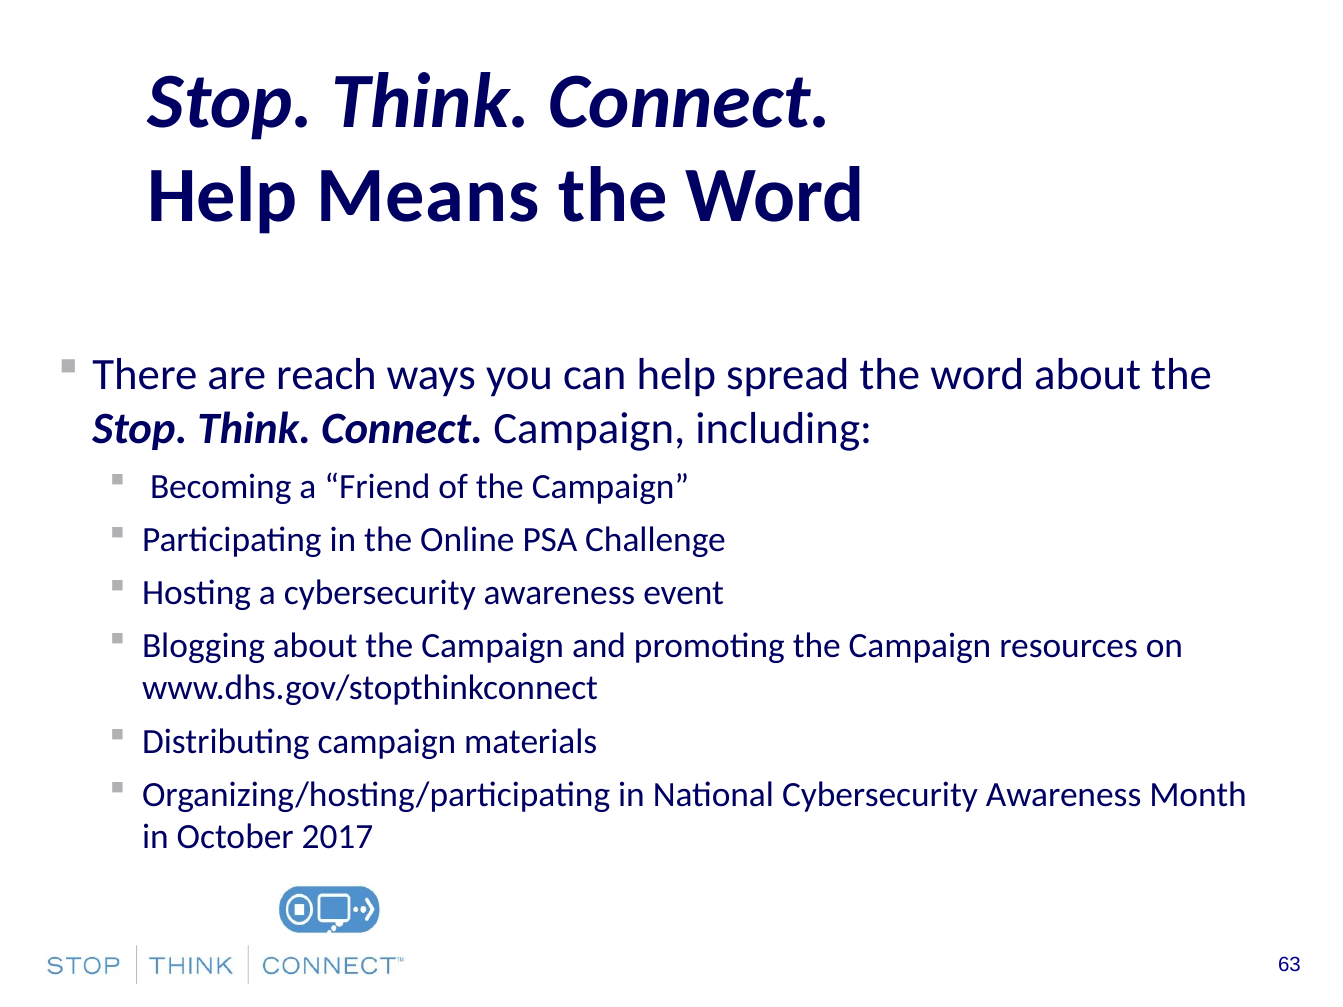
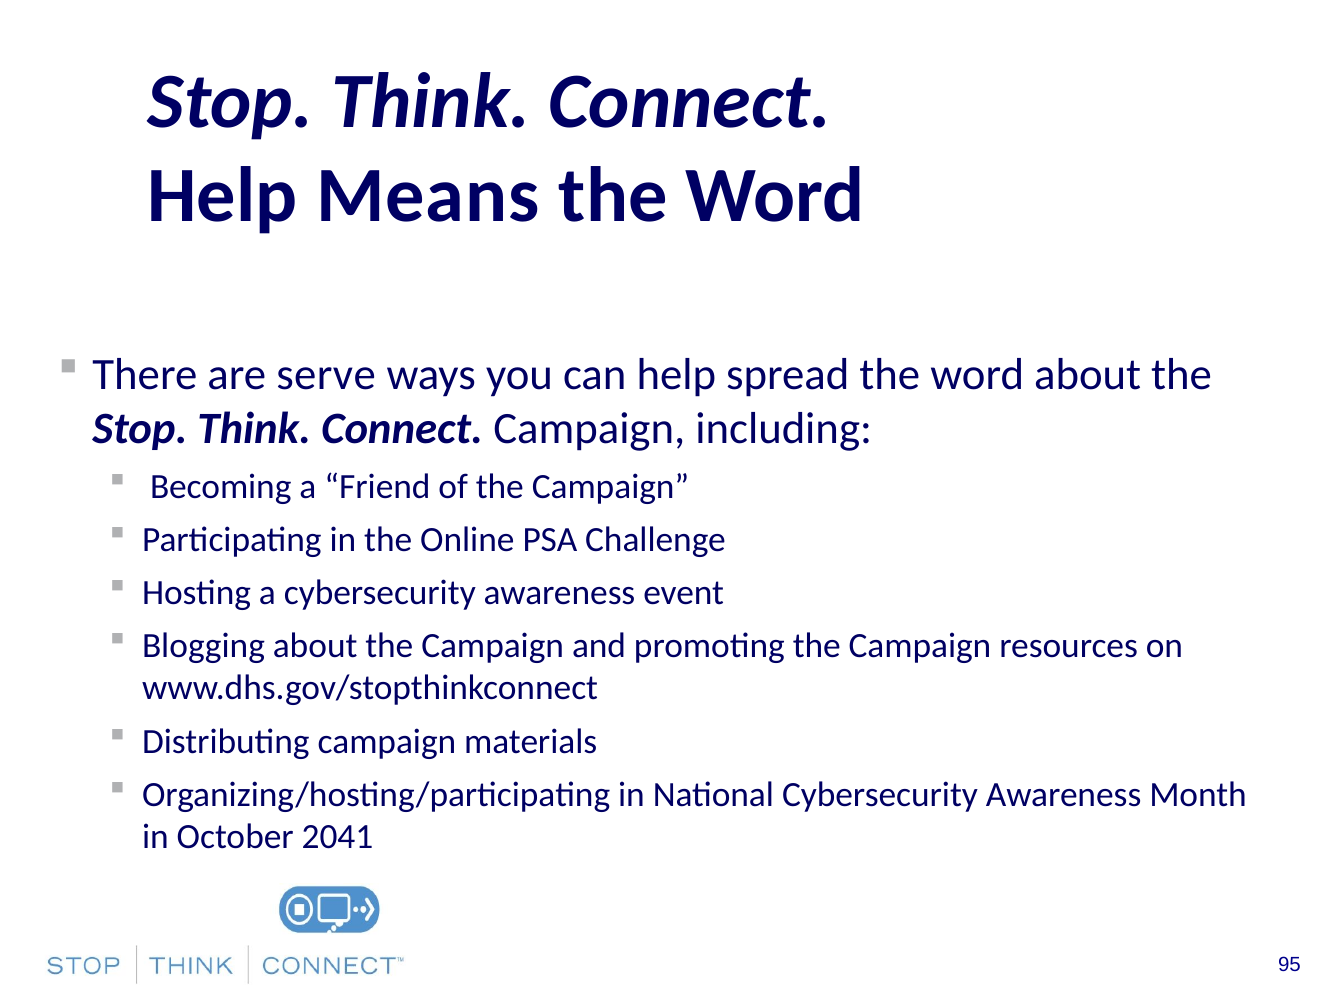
reach: reach -> serve
2017: 2017 -> 2041
63: 63 -> 95
